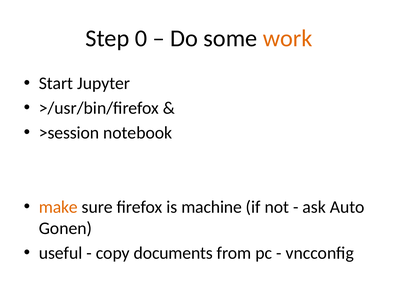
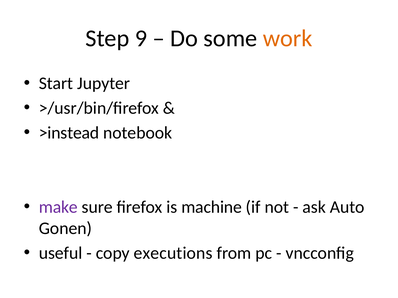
0: 0 -> 9
>session: >session -> >instead
make colour: orange -> purple
documents: documents -> executions
